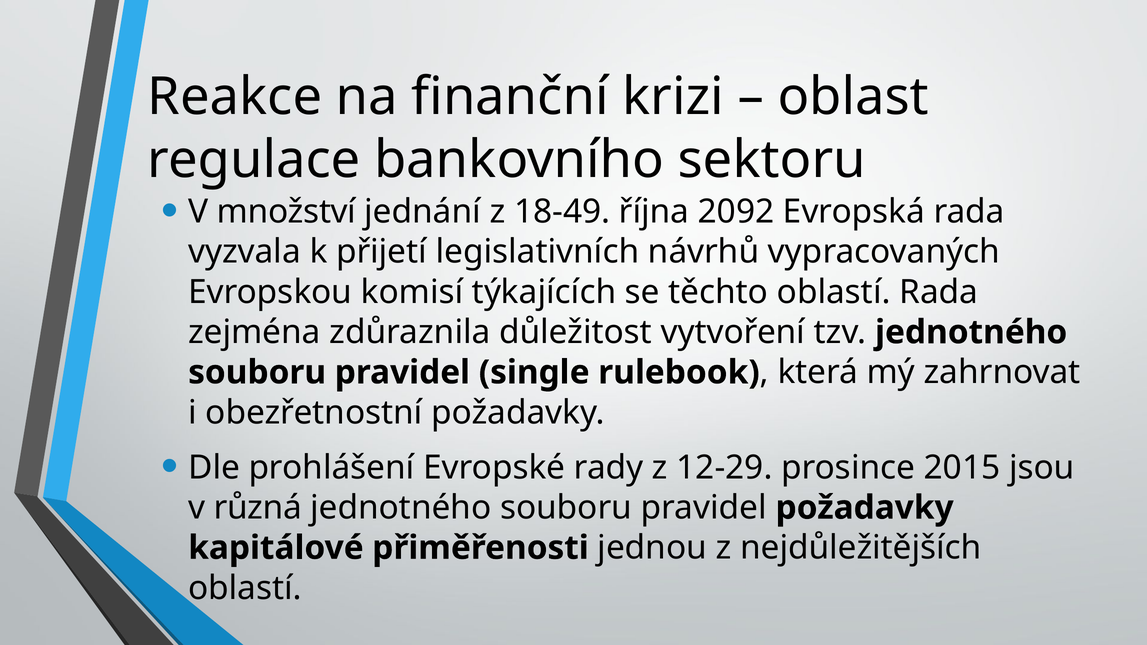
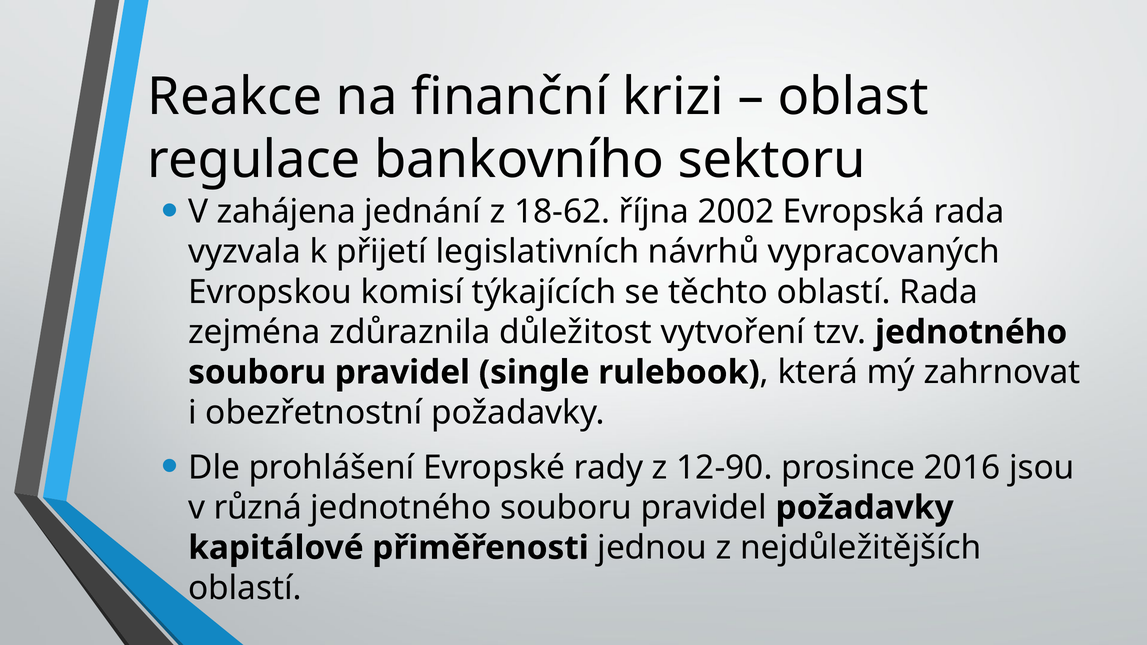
množství: množství -> zahájena
18-49: 18-49 -> 18-62
2092: 2092 -> 2002
12-29: 12-29 -> 12-90
2015: 2015 -> 2016
